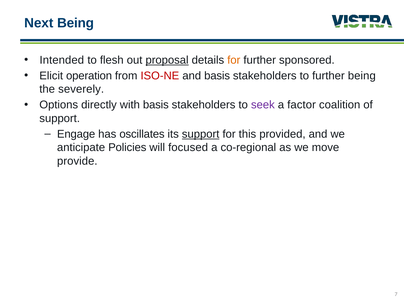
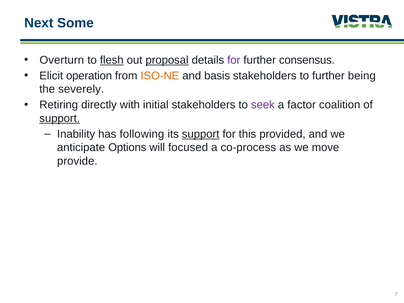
Next Being: Being -> Some
Intended: Intended -> Overturn
flesh underline: none -> present
for at (234, 60) colour: orange -> purple
sponsored: sponsored -> consensus
ISO-NE colour: red -> orange
Options: Options -> Retiring
with basis: basis -> initial
support at (60, 118) underline: none -> present
Engage: Engage -> Inability
oscillates: oscillates -> following
Policies: Policies -> Options
co-regional: co-regional -> co-process
